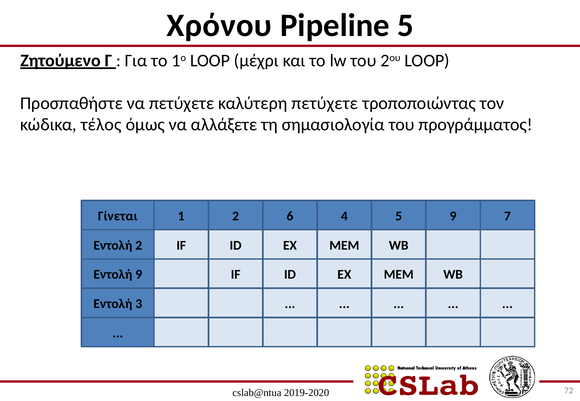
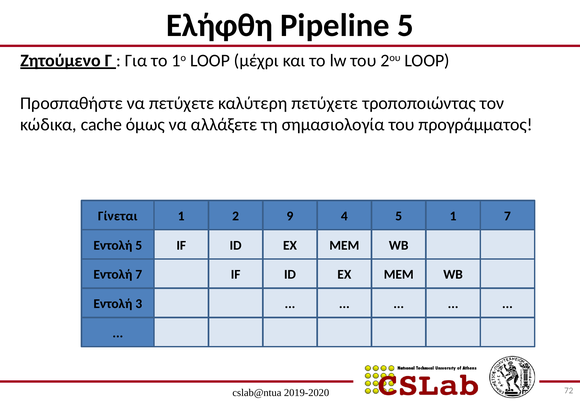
Χρόνου: Χρόνου -> Ελήφθη
τέλος: τέλος -> cache
6: 6 -> 9
5 9: 9 -> 1
Εντολή 2: 2 -> 5
Εντολή 9: 9 -> 7
